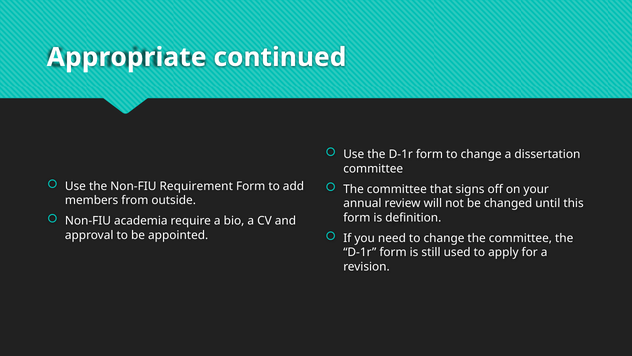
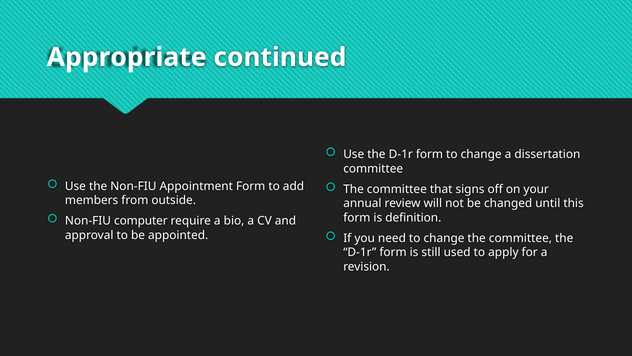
Requirement: Requirement -> Appointment
academia: academia -> computer
